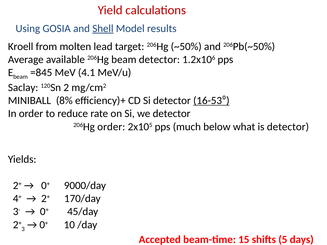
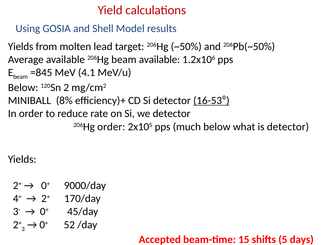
Shell underline: present -> none
Kroell at (21, 47): Kroell -> Yields
beam detector: detector -> available
Saclay at (23, 88): Saclay -> Below
10: 10 -> 52
